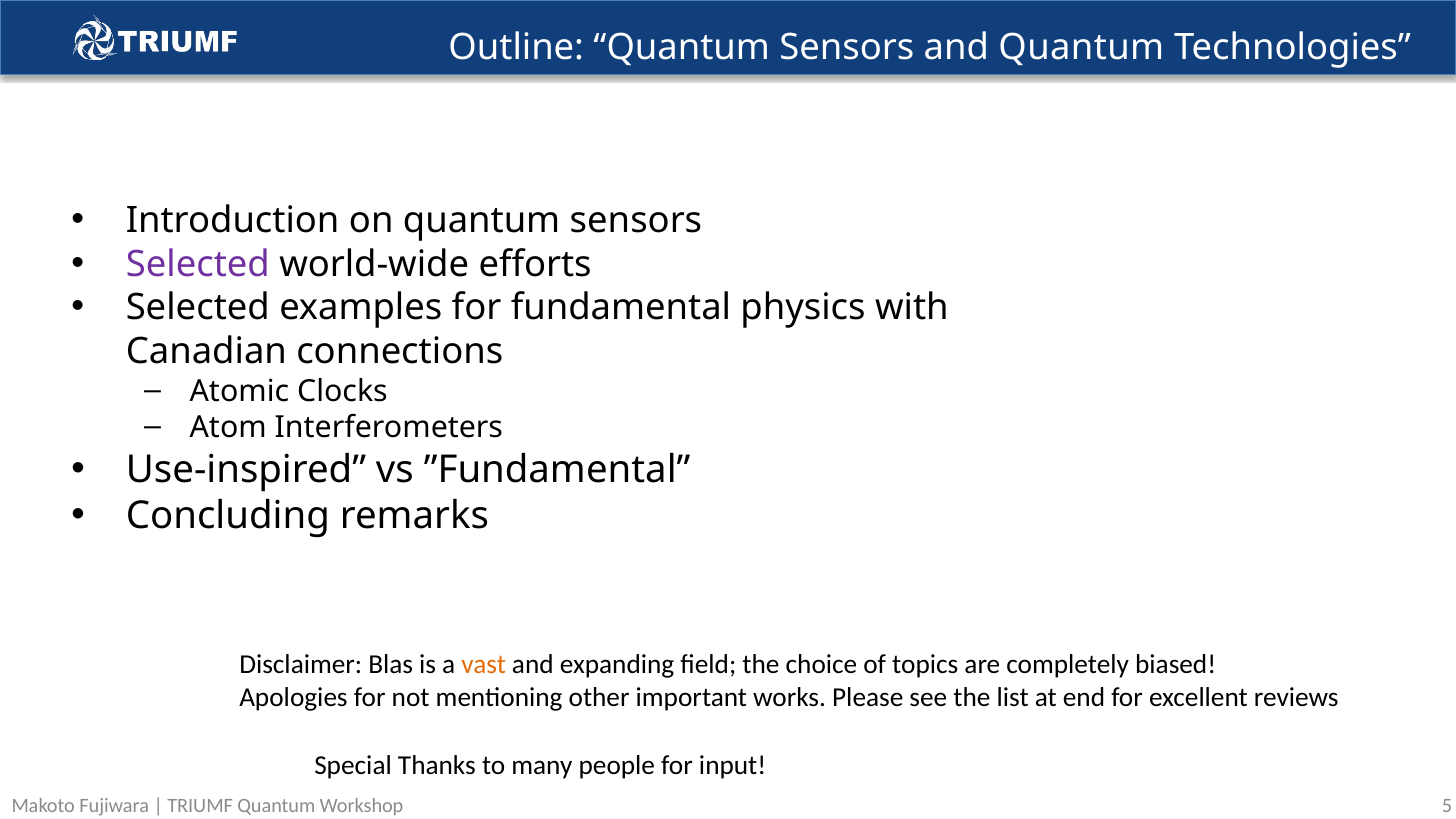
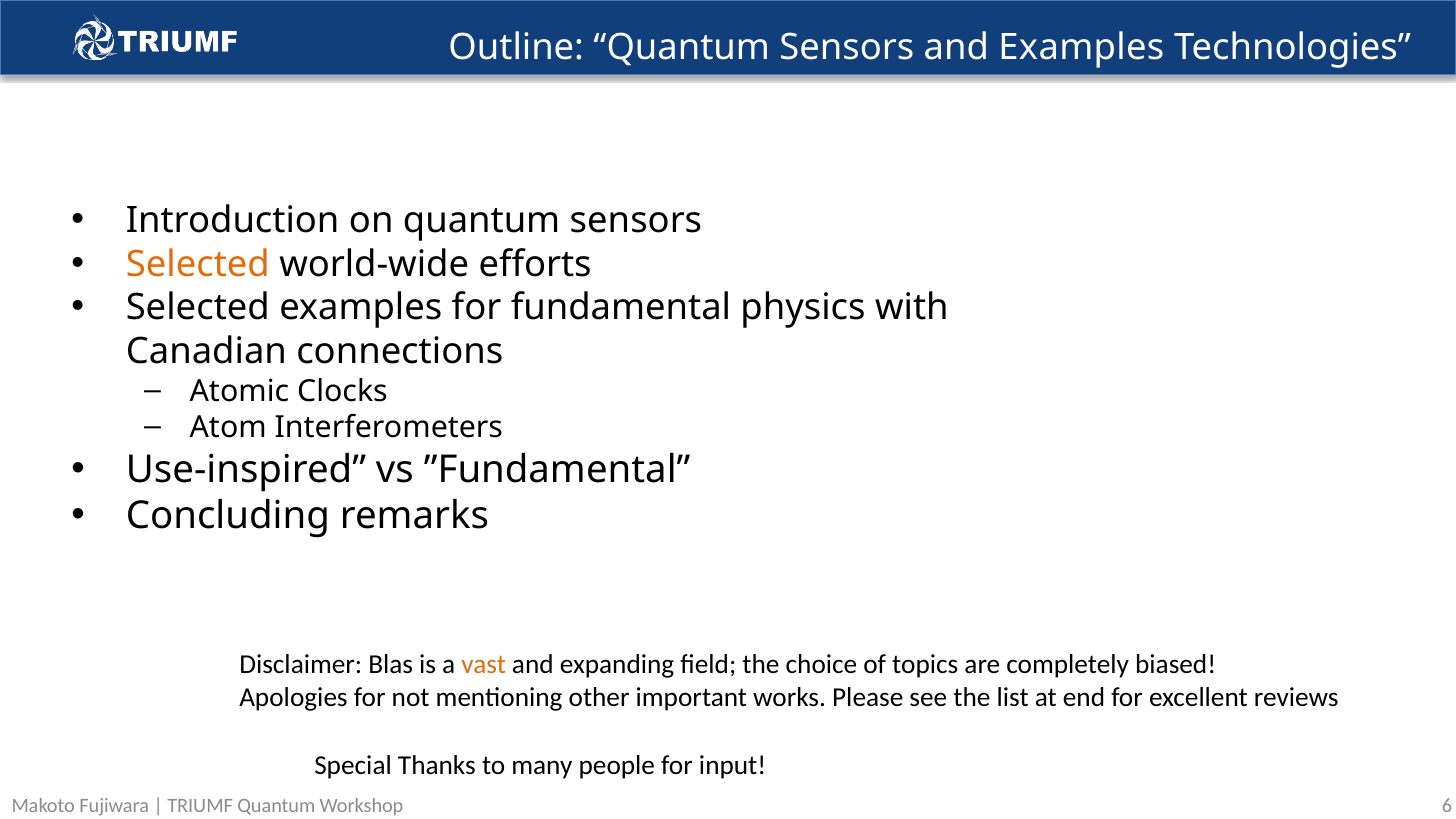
and Quantum: Quantum -> Examples
Selected at (198, 264) colour: purple -> orange
5: 5 -> 6
